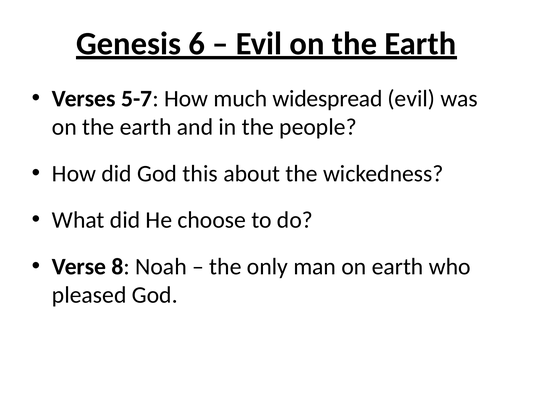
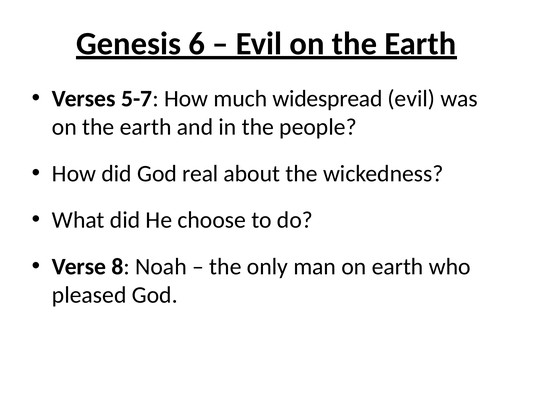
this: this -> real
